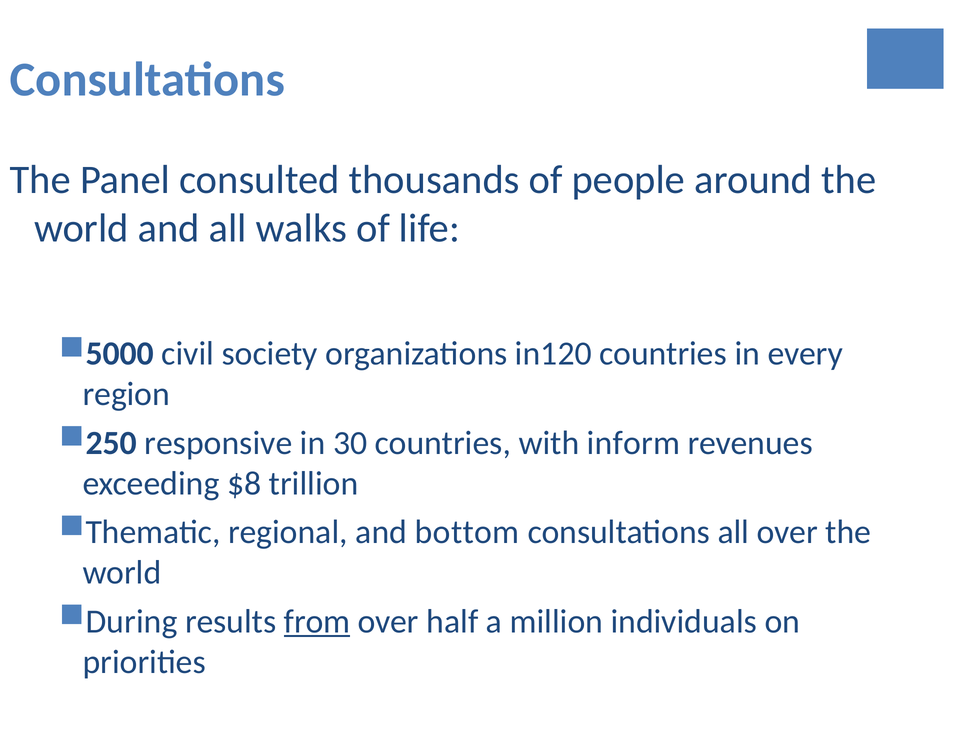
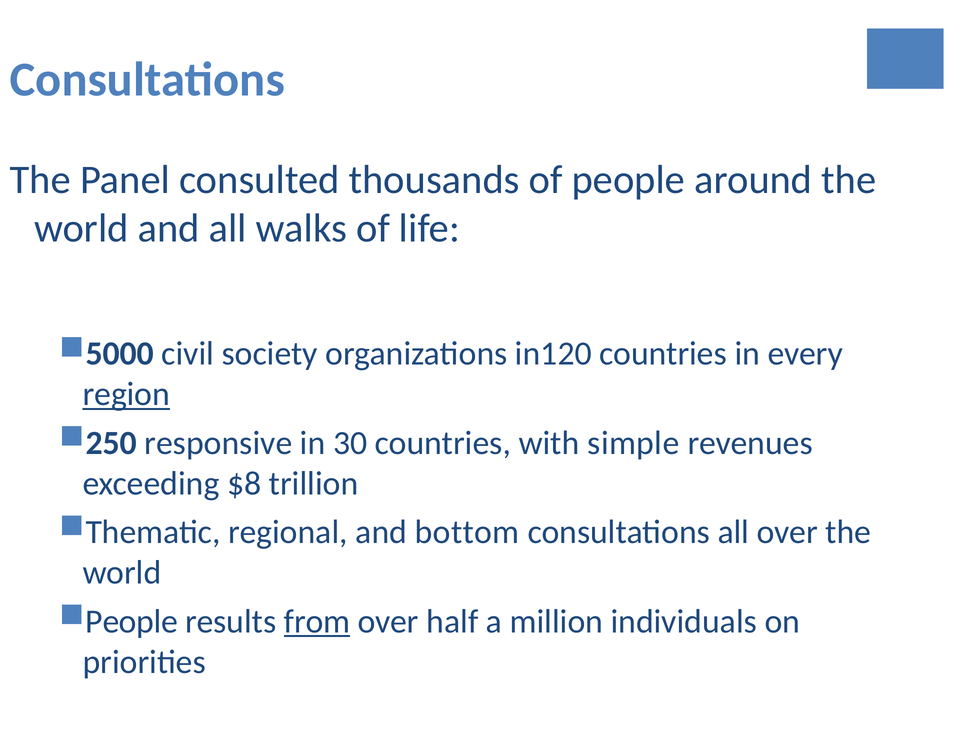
region underline: none -> present
inform: inform -> simple
During at (132, 621): During -> People
